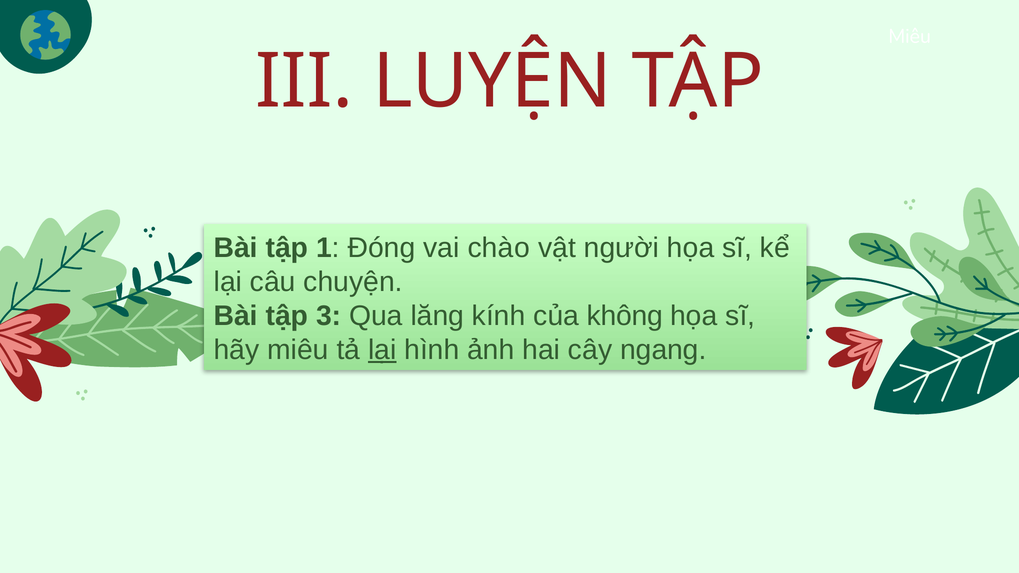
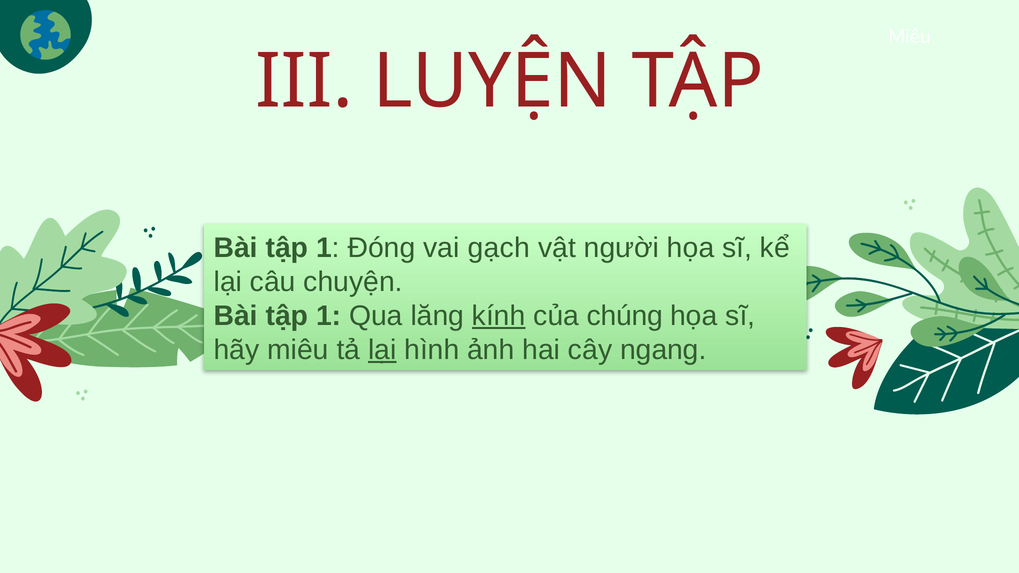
chào: chào -> gạch
3 at (329, 316): 3 -> 1
kính underline: none -> present
không: không -> chúng
